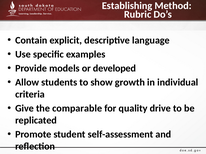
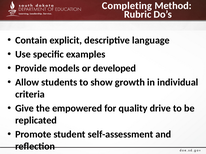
Establishing: Establishing -> Completing
comparable: comparable -> empowered
